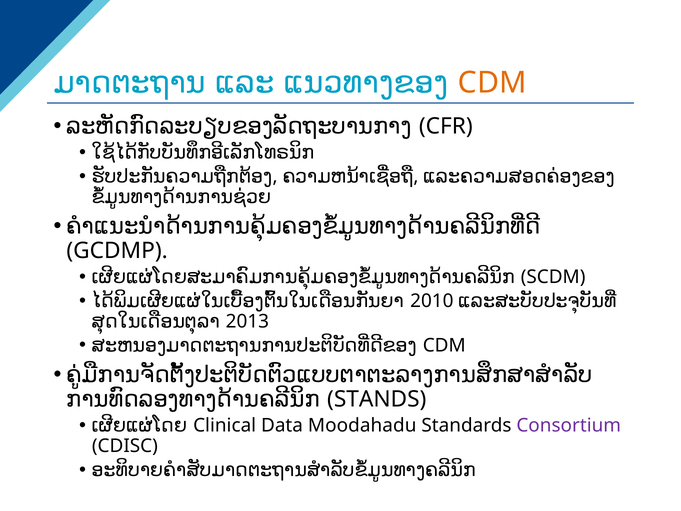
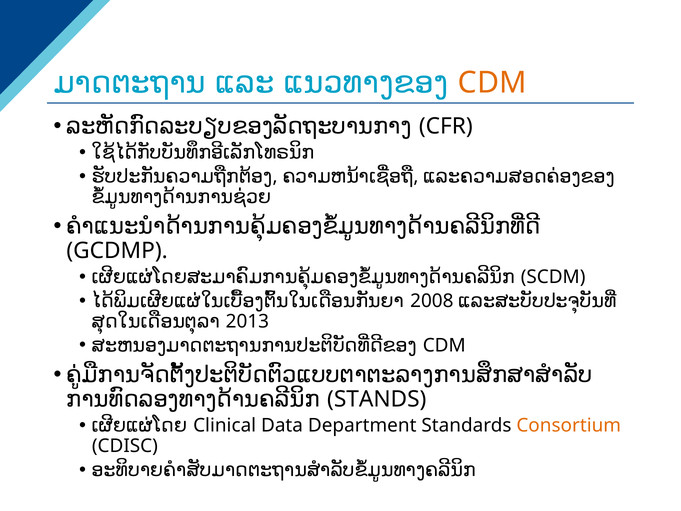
2010: 2010 -> 2008
Moodahadu: Moodahadu -> Department
Consortium colour: purple -> orange
